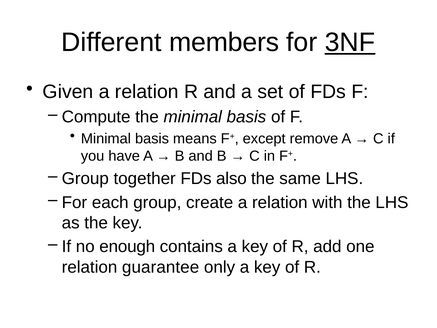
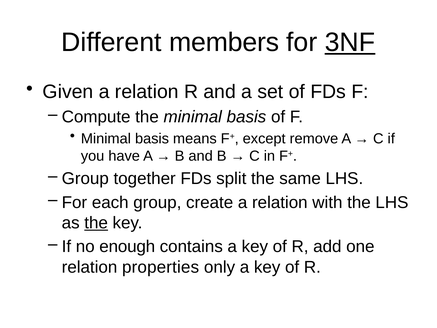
also: also -> split
the at (96, 223) underline: none -> present
guarantee: guarantee -> properties
